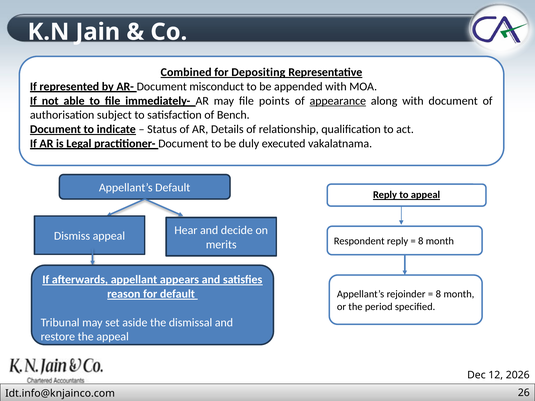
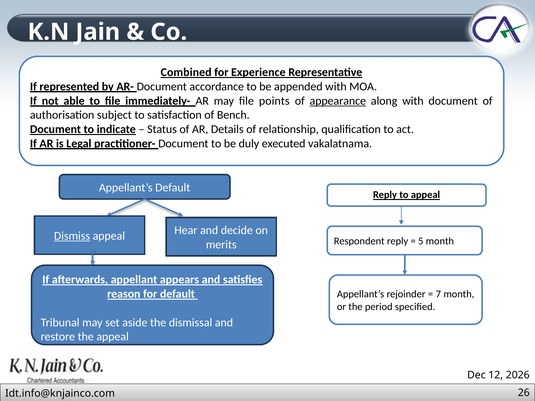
Depositing: Depositing -> Experience
misconduct: misconduct -> accordance
Dismiss underline: none -> present
8 at (421, 241): 8 -> 5
8 at (438, 294): 8 -> 7
